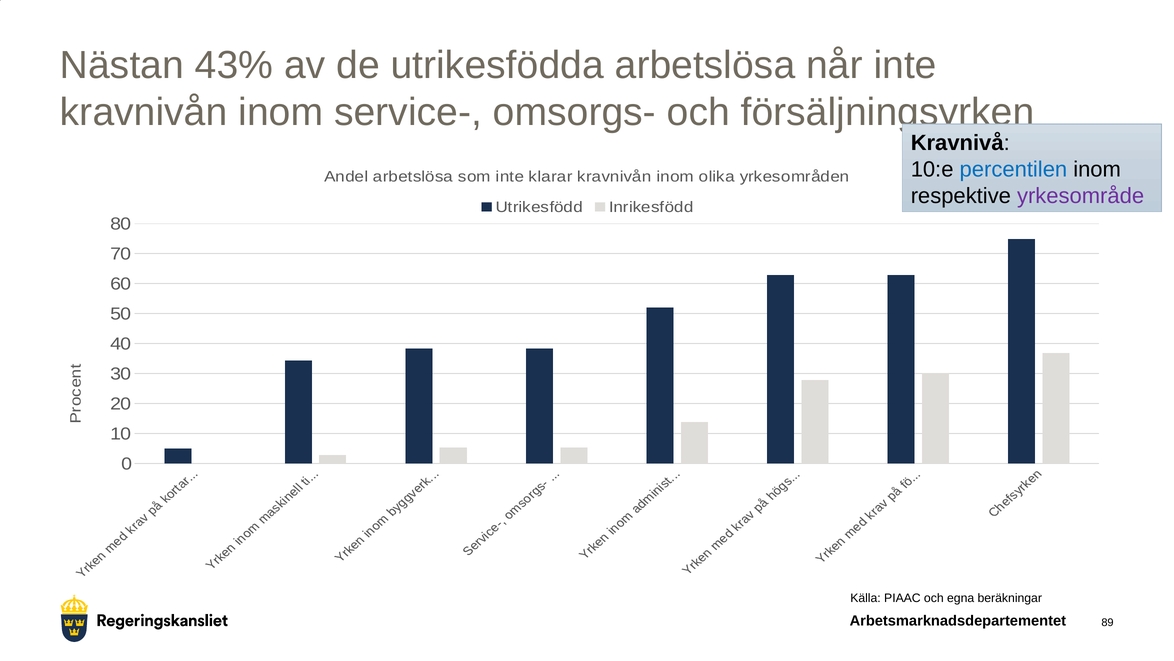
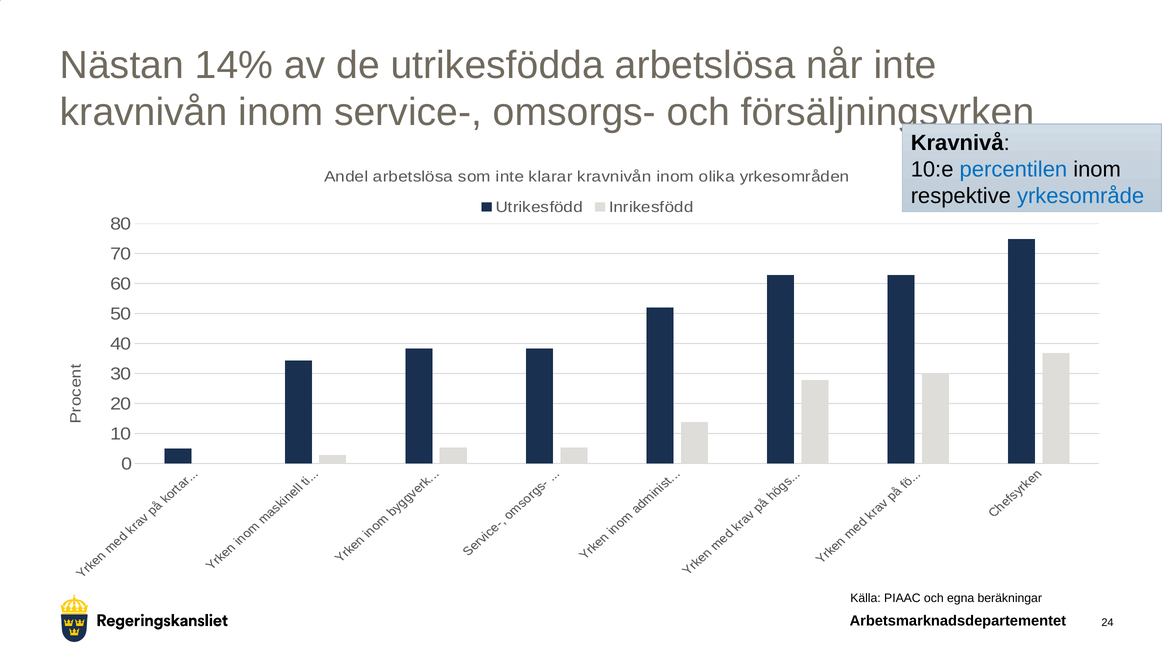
43%: 43% -> 14%
yrkesområde colour: purple -> blue
89: 89 -> 24
